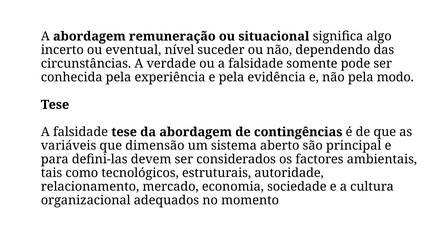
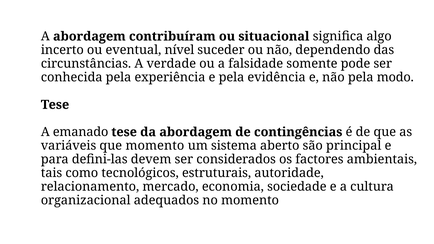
remuneração: remuneração -> contribuíram
falsidade at (81, 132): falsidade -> emanado
que dimensão: dimensão -> momento
